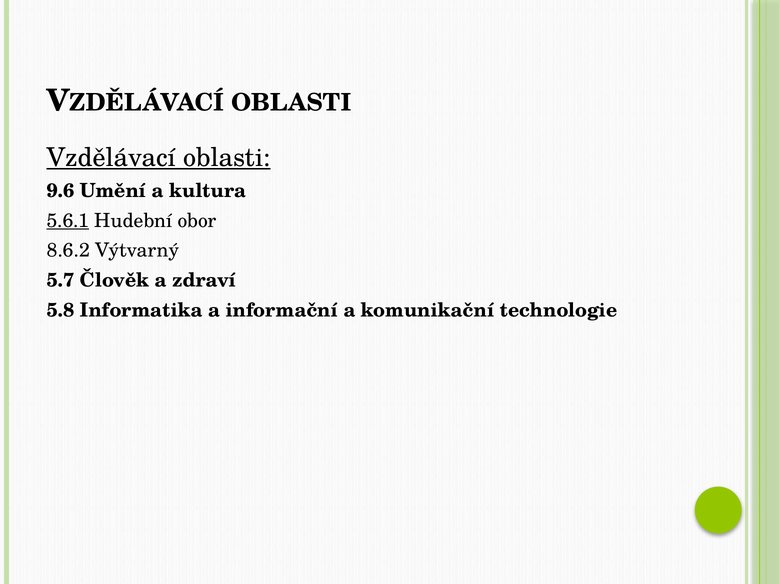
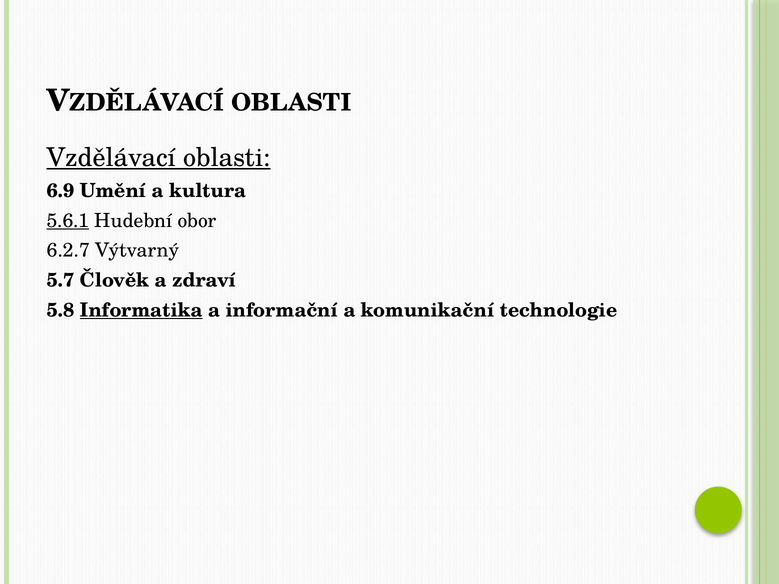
9.6: 9.6 -> 6.9
8.6.2: 8.6.2 -> 6.2.7
Informatika underline: none -> present
